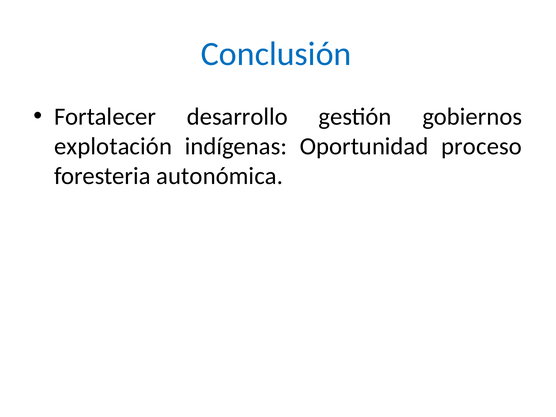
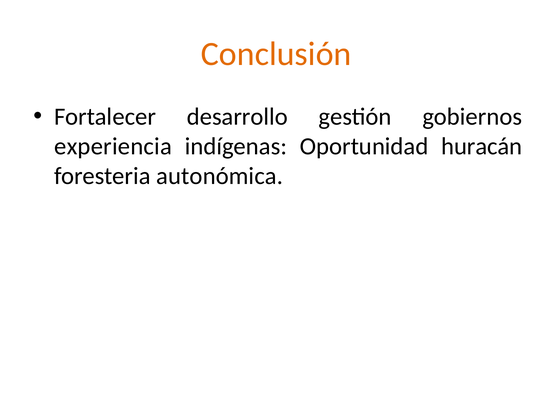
Conclusión colour: blue -> orange
explotación: explotación -> experiencia
proceso: proceso -> huracán
